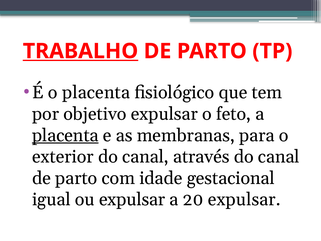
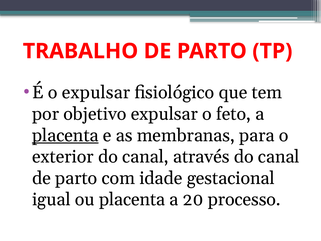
TRABALHO underline: present -> none
o placenta: placenta -> expulsar
ou expulsar: expulsar -> placenta
20 expulsar: expulsar -> processo
